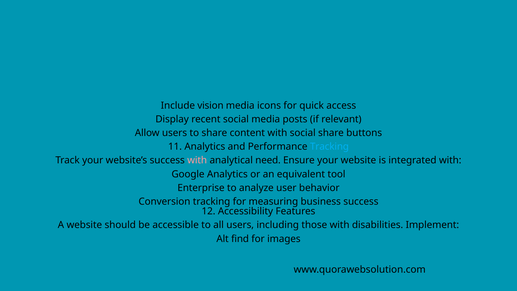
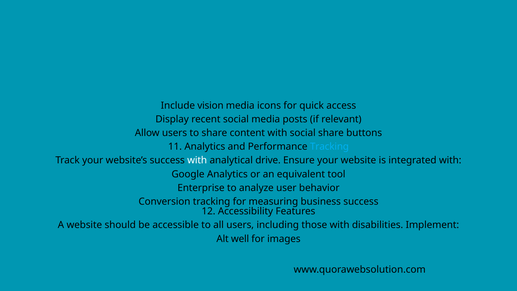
with at (197, 160) colour: pink -> white
need: need -> drive
find: find -> well
